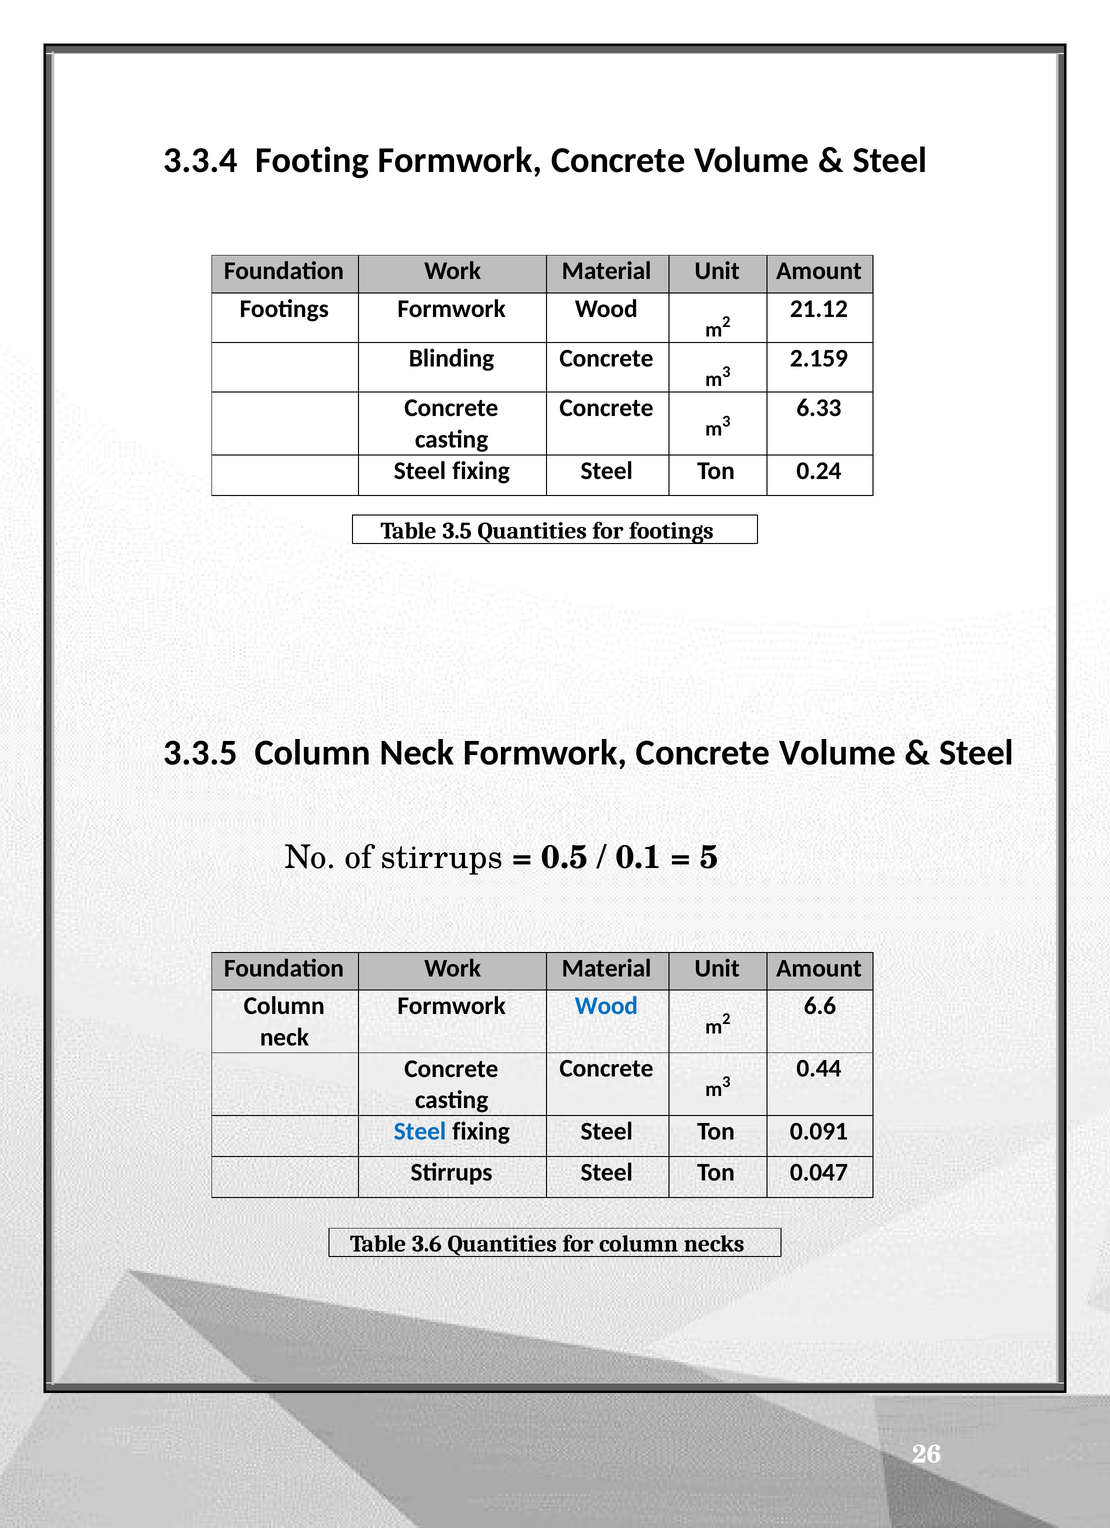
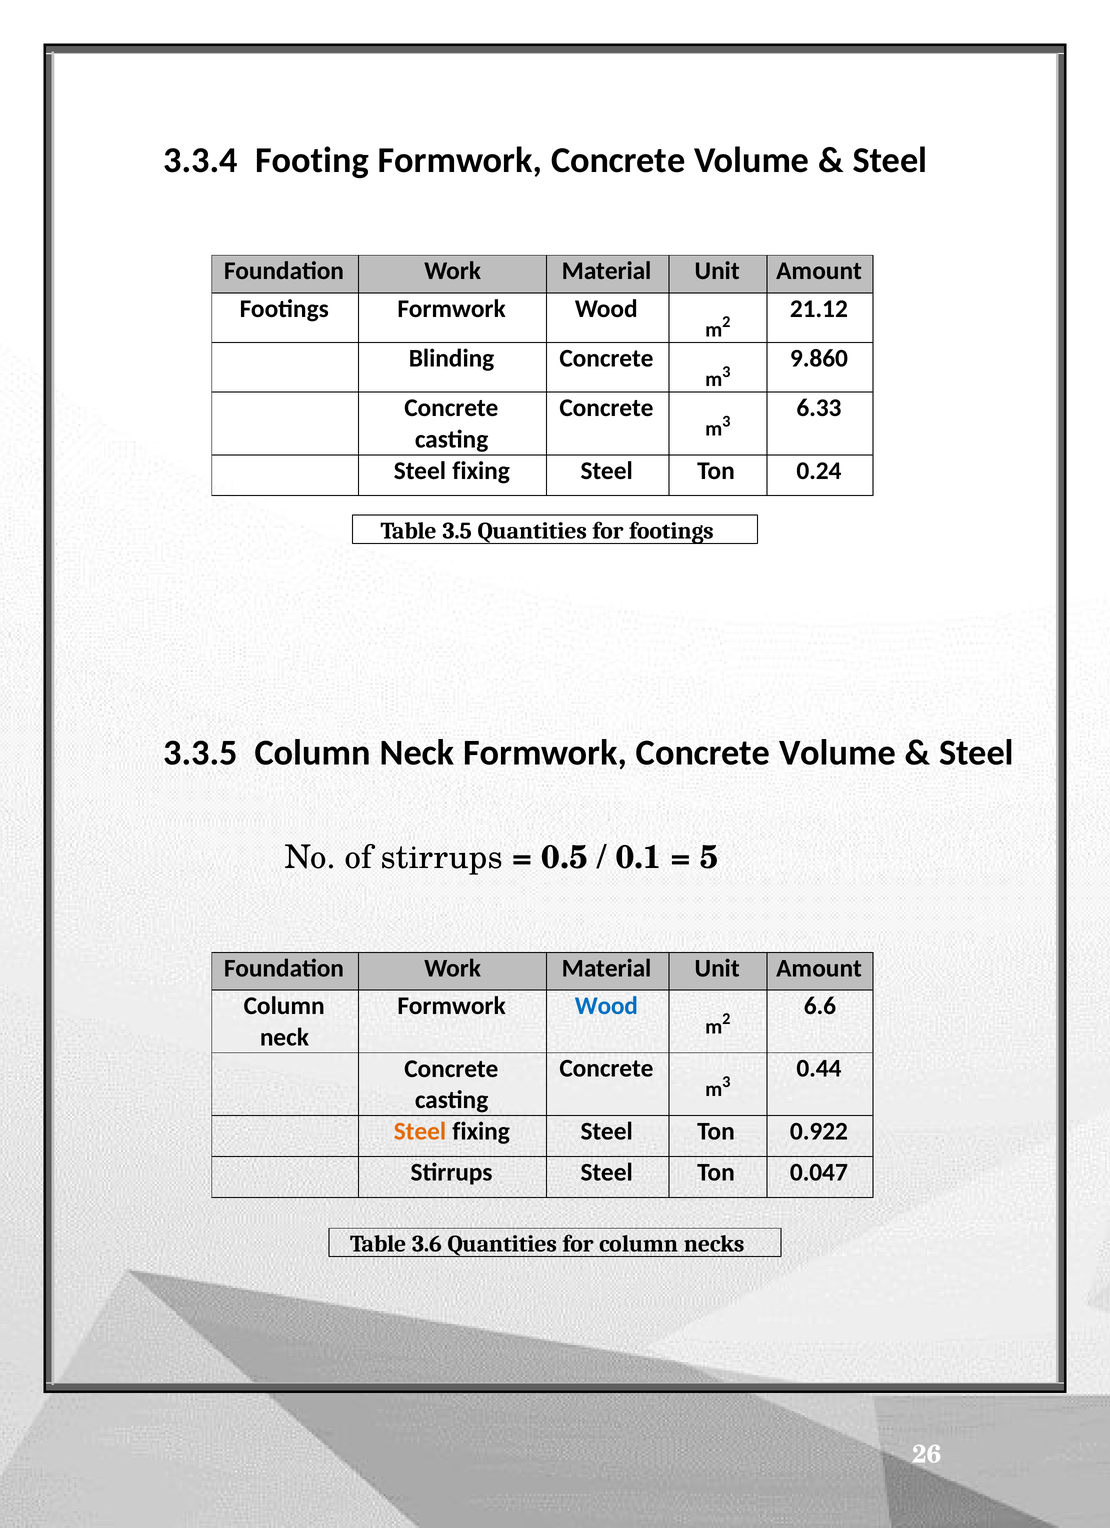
2.159: 2.159 -> 9.860
Steel at (420, 1131) colour: blue -> orange
0.091: 0.091 -> 0.922
